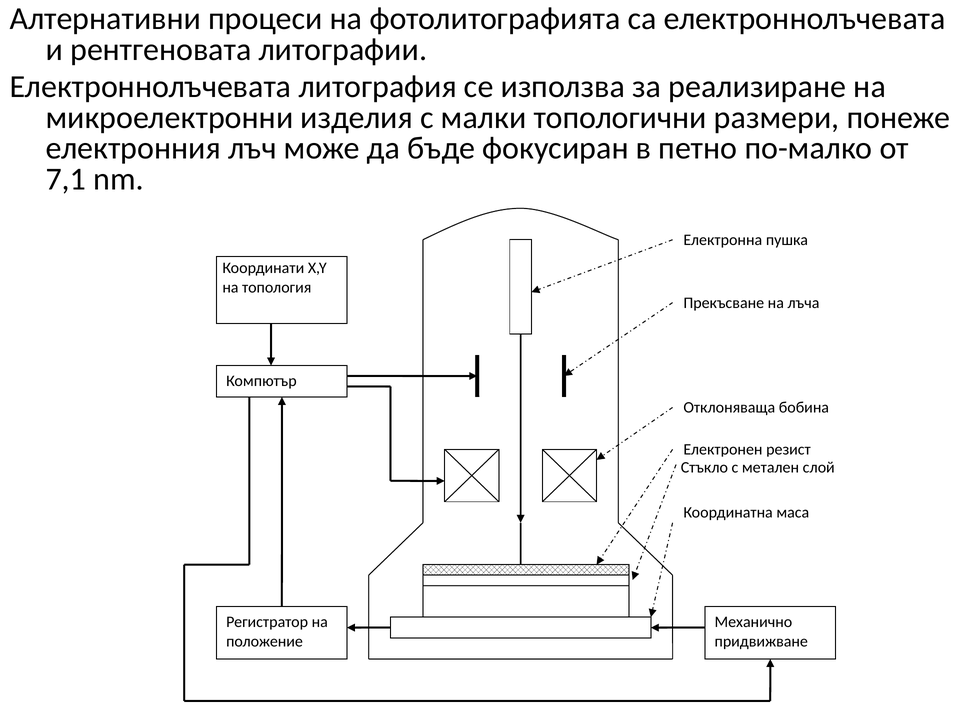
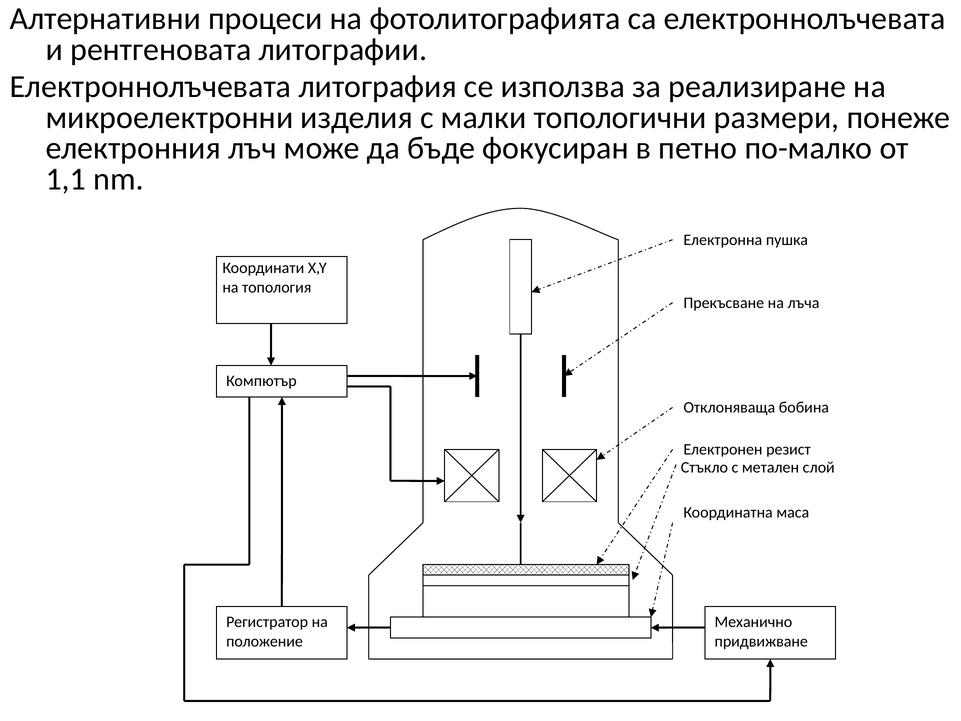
7,1: 7,1 -> 1,1
